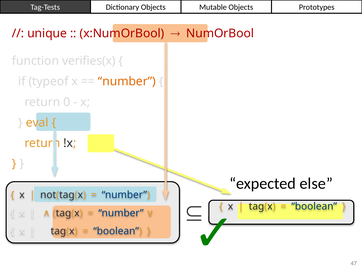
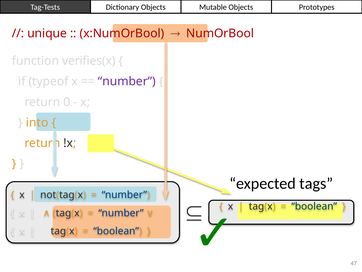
number colour: orange -> purple
eval: eval -> into
else: else -> tags
